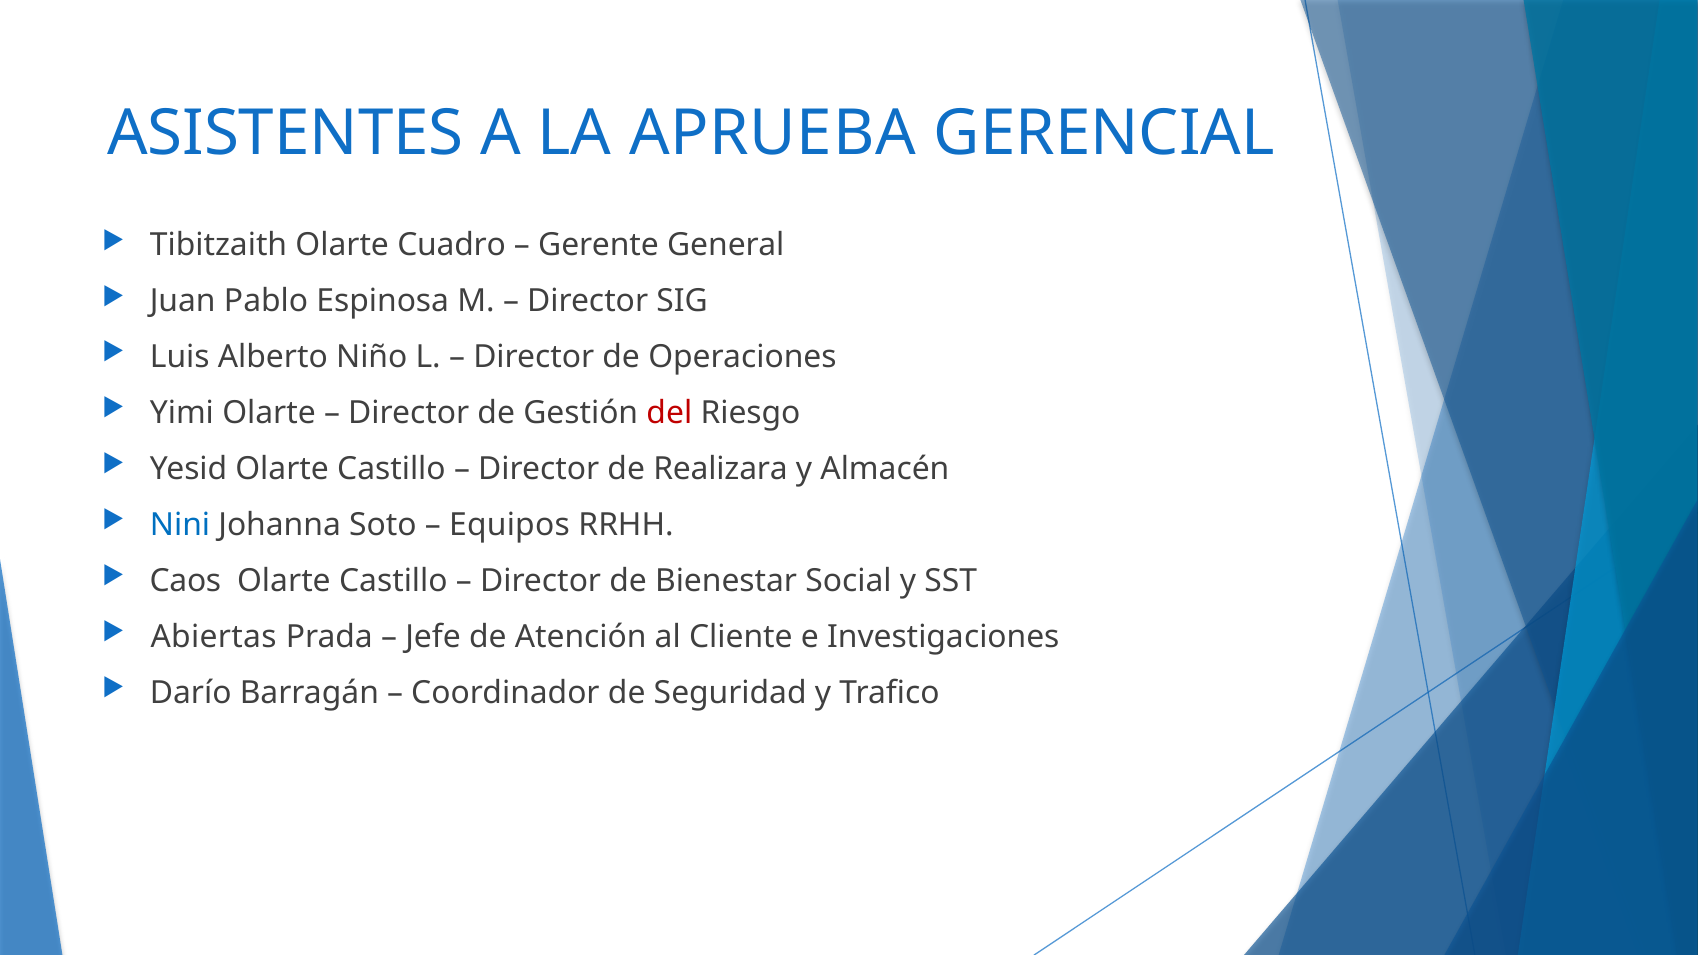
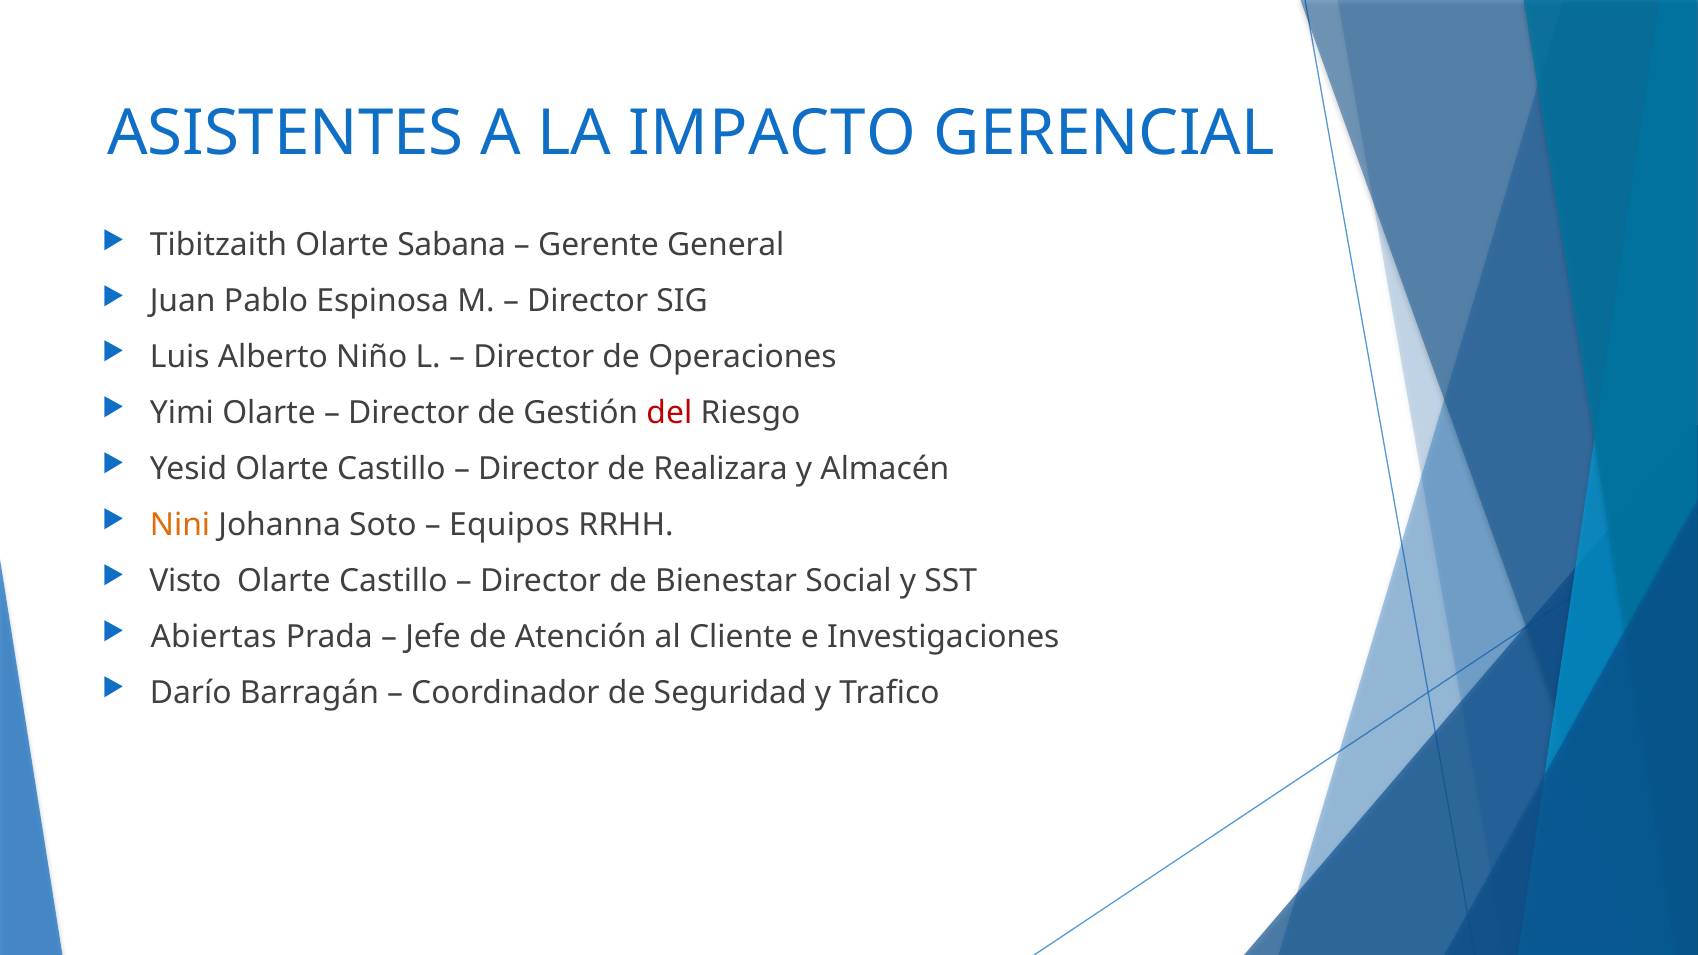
APRUEBA: APRUEBA -> IMPACTO
Cuadro: Cuadro -> Sabana
Nini colour: blue -> orange
Caos: Caos -> Visto
